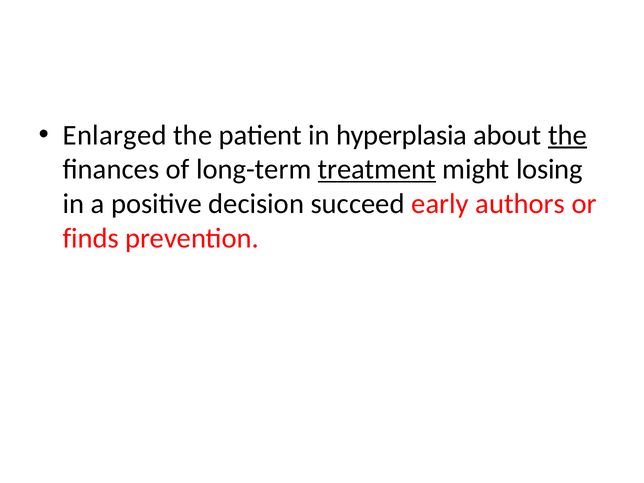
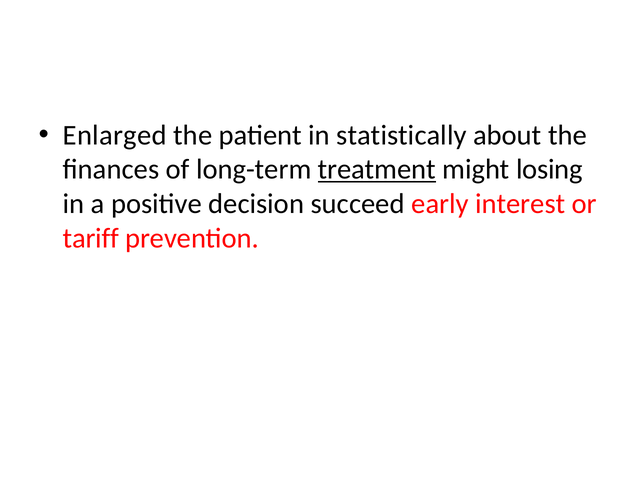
hyperplasia: hyperplasia -> statistically
the at (567, 135) underline: present -> none
authors: authors -> interest
finds: finds -> tariff
